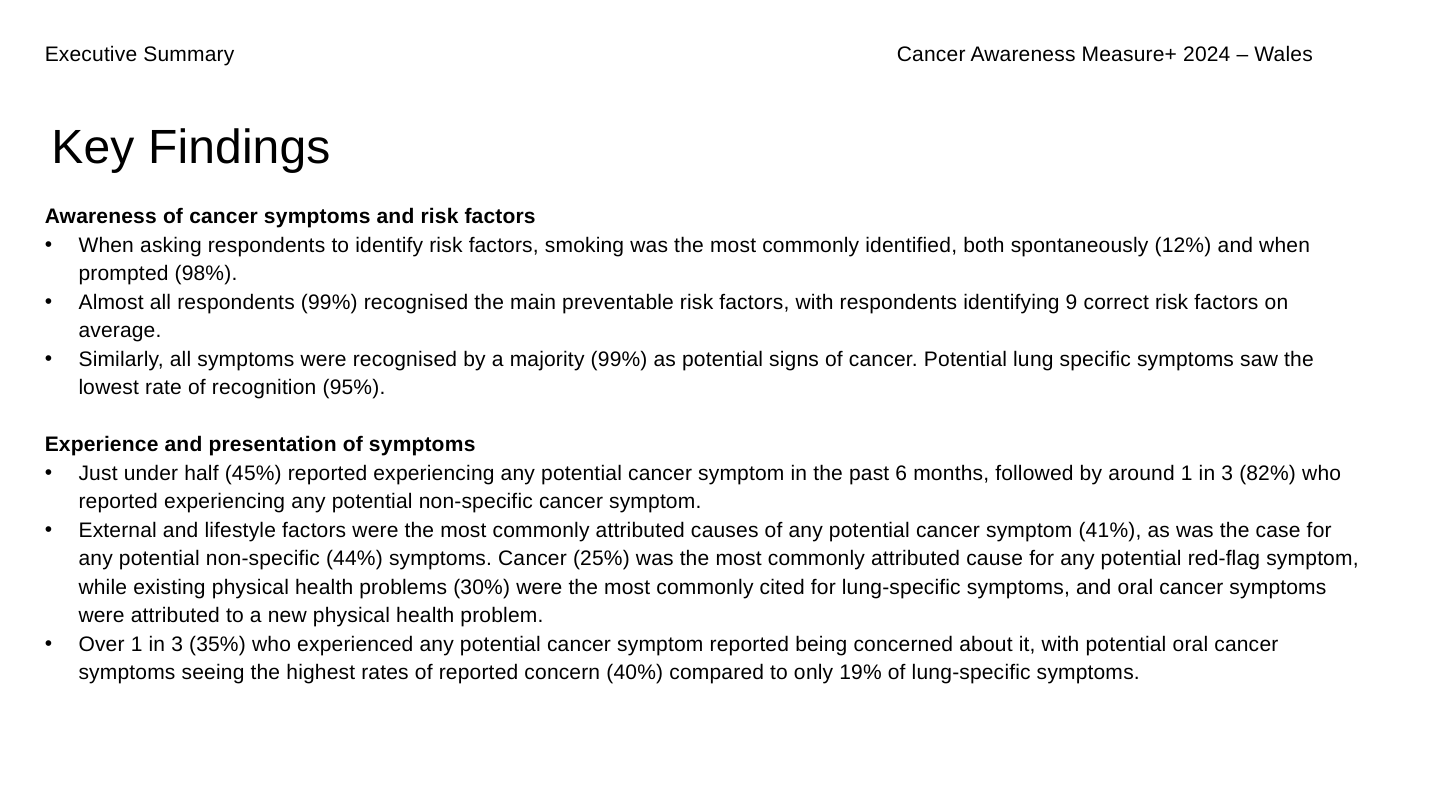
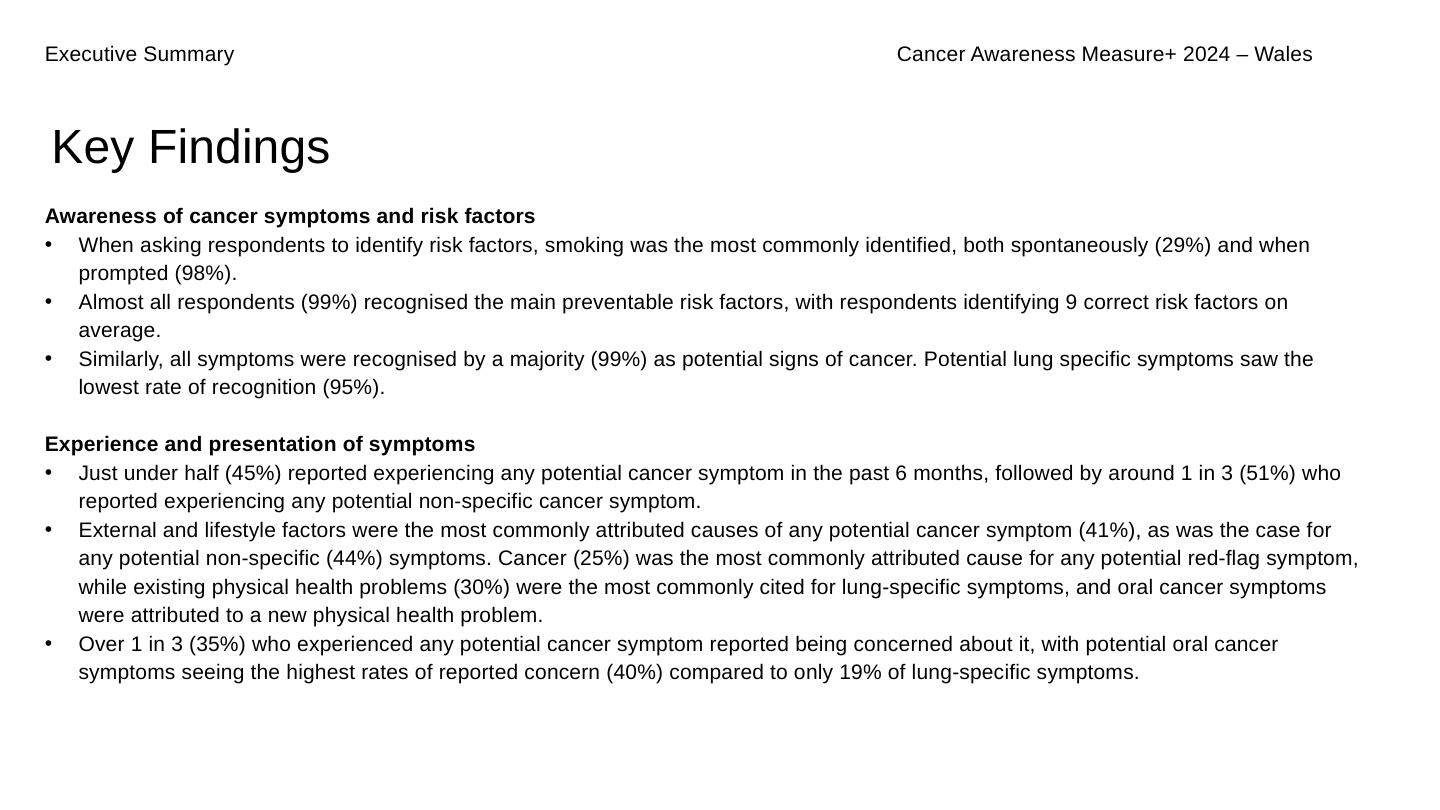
12%: 12% -> 29%
82%: 82% -> 51%
